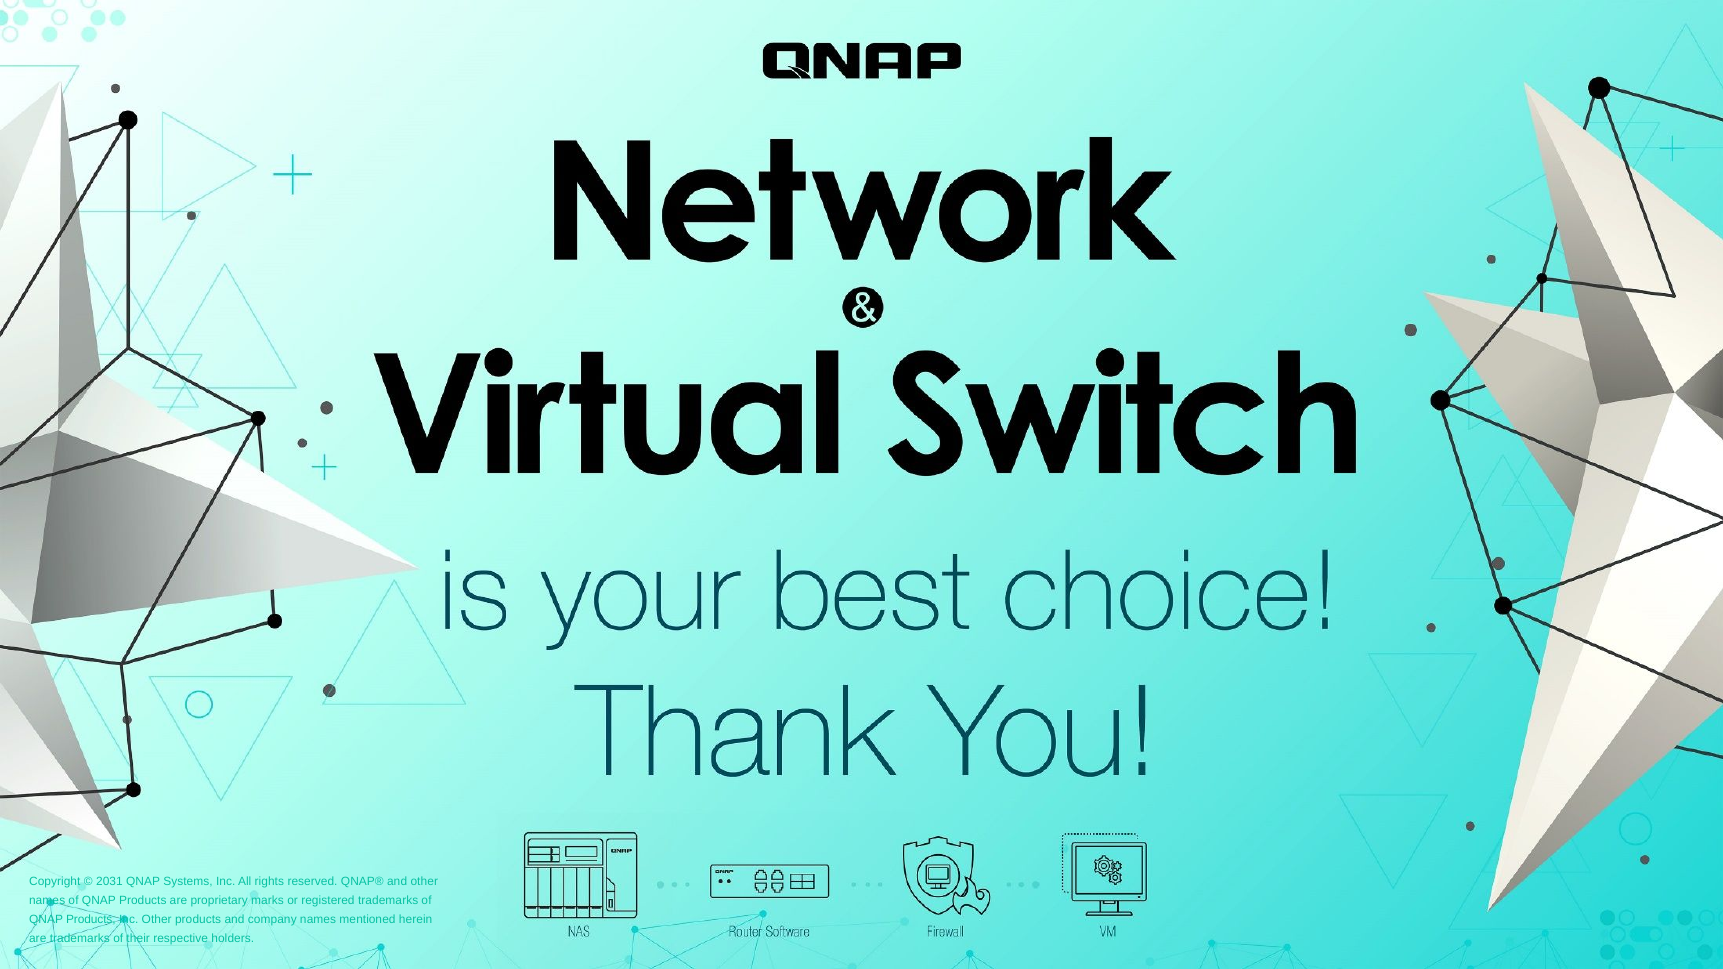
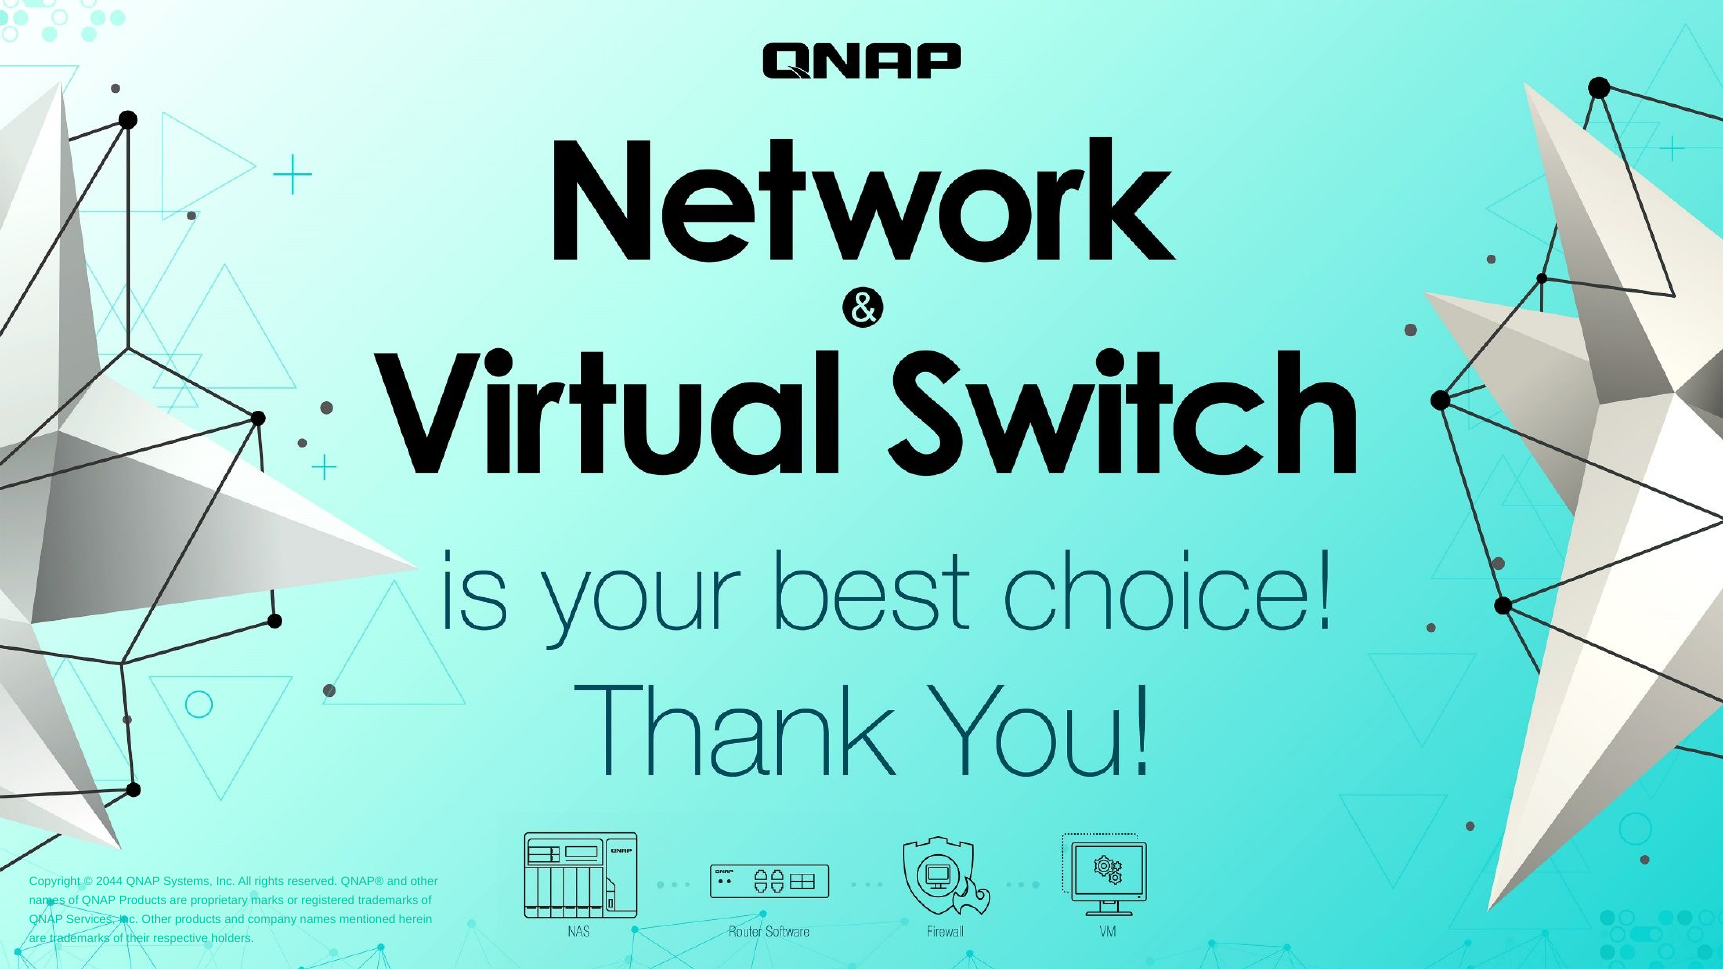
2031: 2031 -> 2044
Products at (91, 920): Products -> Services
